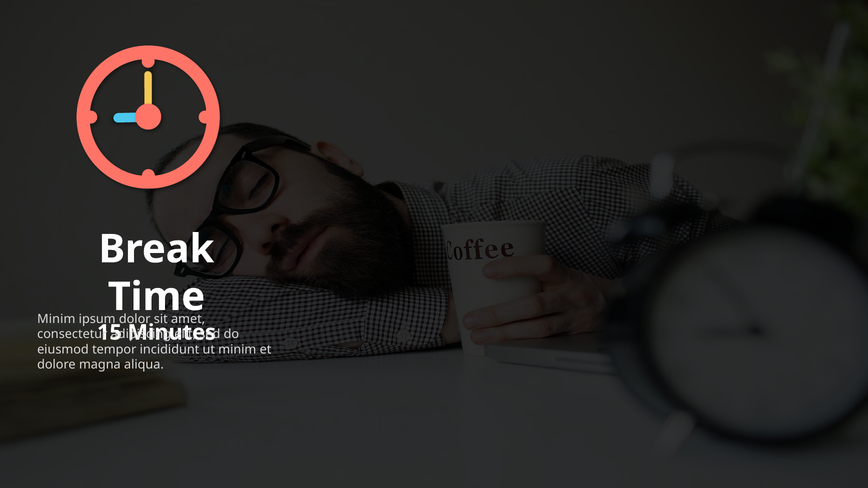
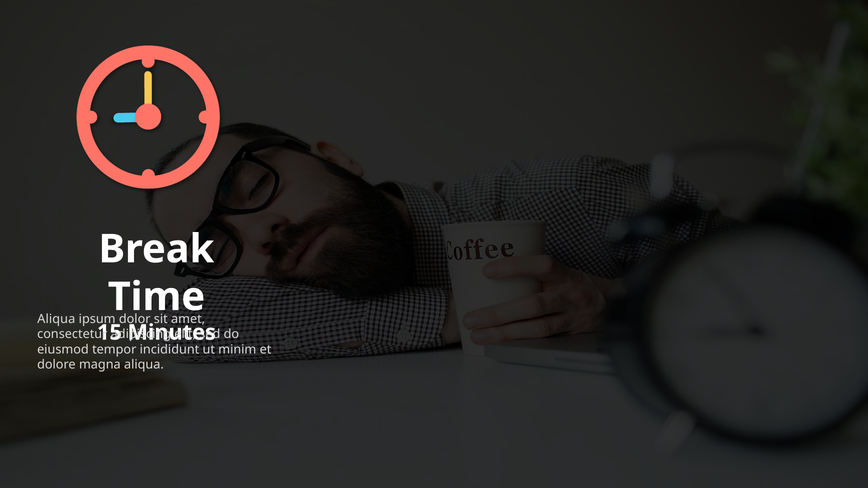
Minim at (56, 319): Minim -> Aliqua
